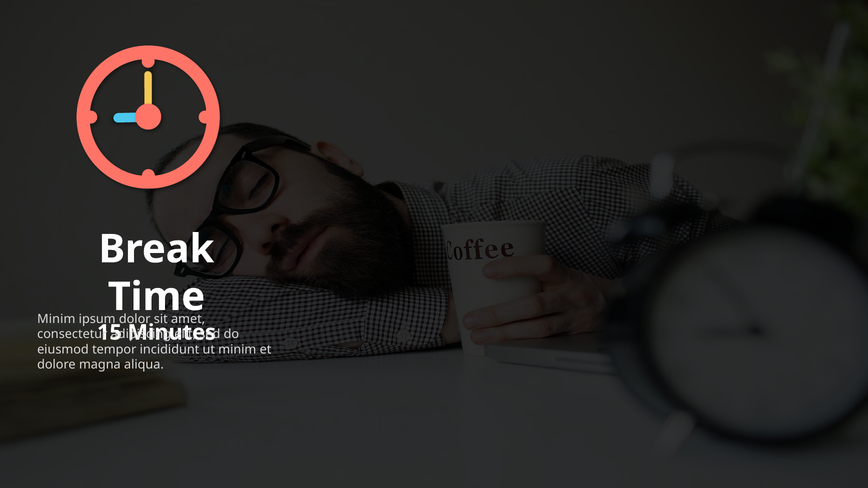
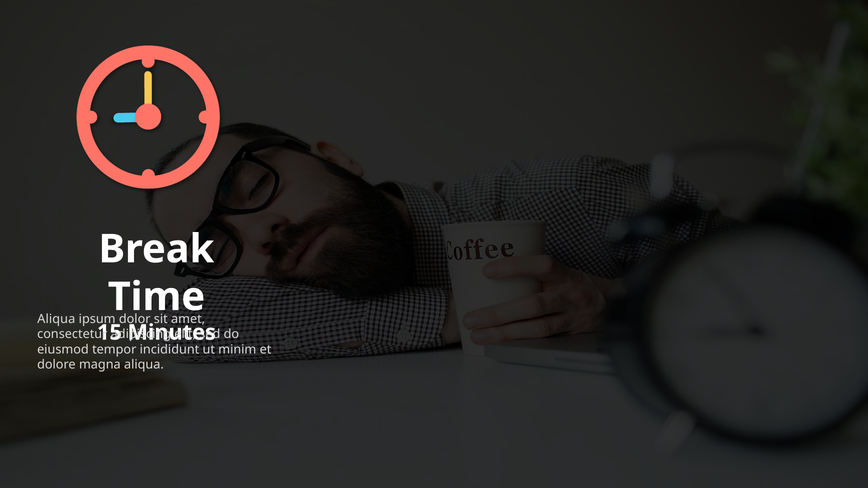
Minim at (56, 319): Minim -> Aliqua
